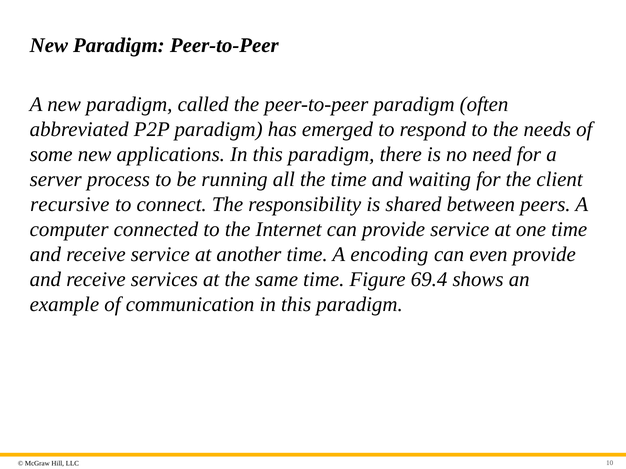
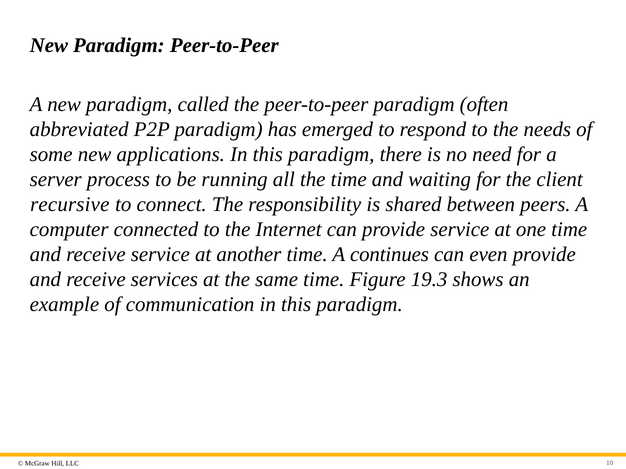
encoding: encoding -> continues
69.4: 69.4 -> 19.3
